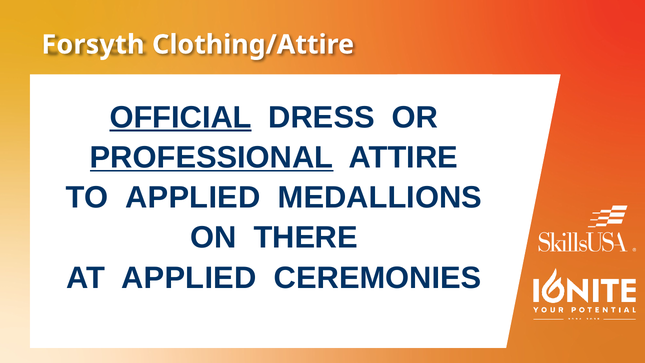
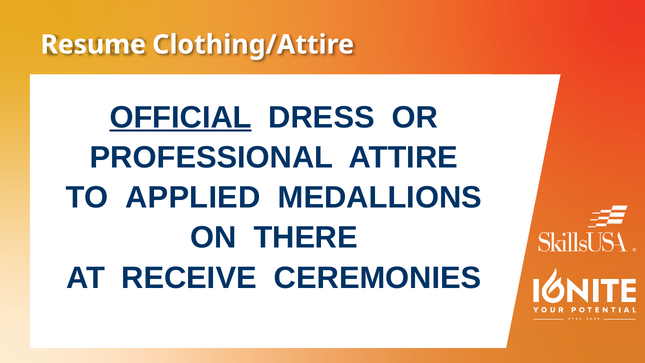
Forsyth: Forsyth -> Resume
PROFESSIONAL underline: present -> none
AT APPLIED: APPLIED -> RECEIVE
